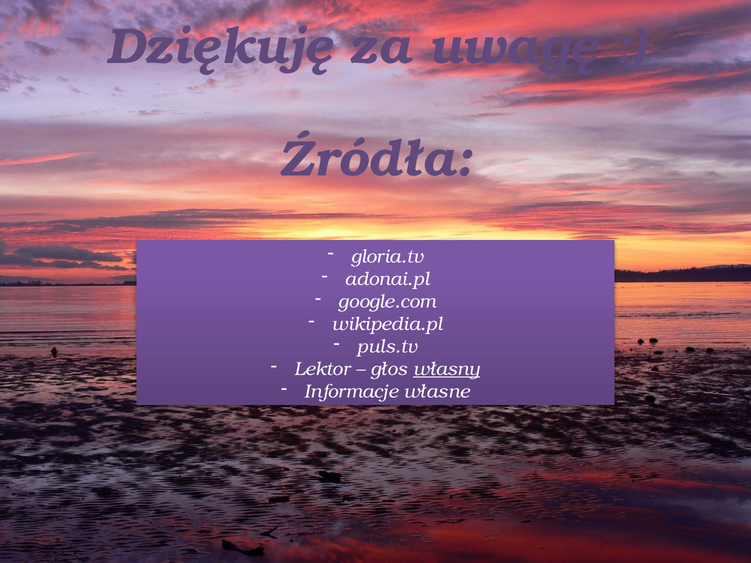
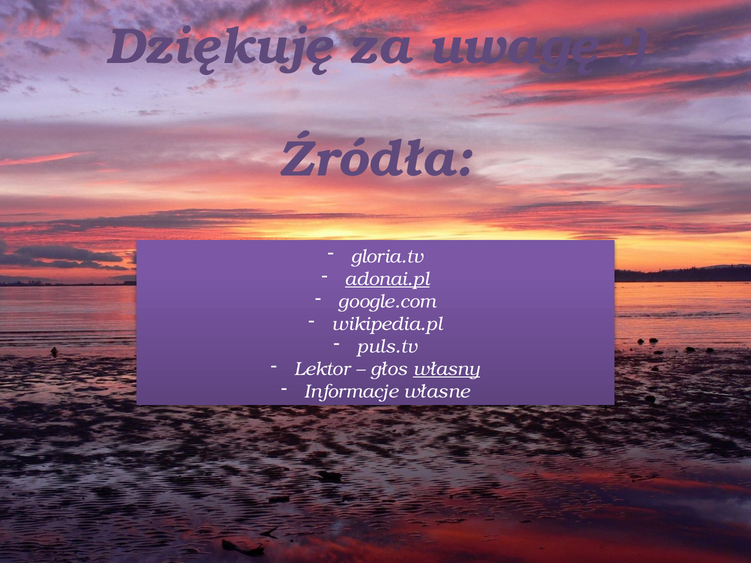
adonai.pl underline: none -> present
